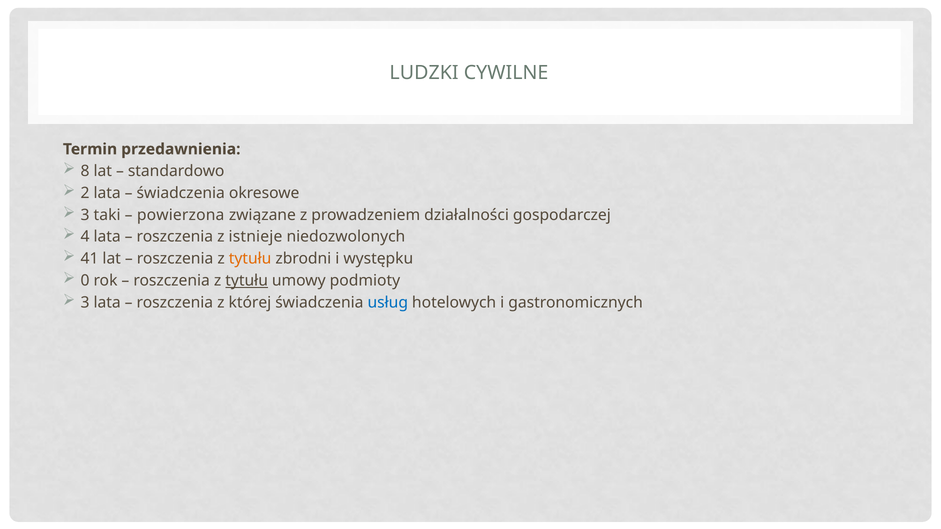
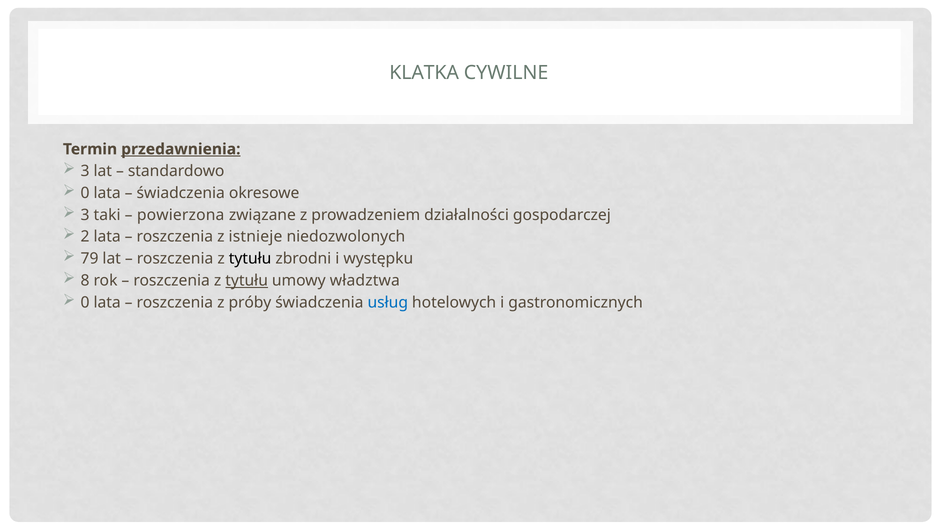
LUDZKI: LUDZKI -> KLATKA
przedawnienia underline: none -> present
8 at (85, 171): 8 -> 3
2 at (85, 193): 2 -> 0
4: 4 -> 2
41: 41 -> 79
tytułu at (250, 259) colour: orange -> black
0: 0 -> 8
podmioty: podmioty -> władztwa
3 at (85, 303): 3 -> 0
której: której -> próby
